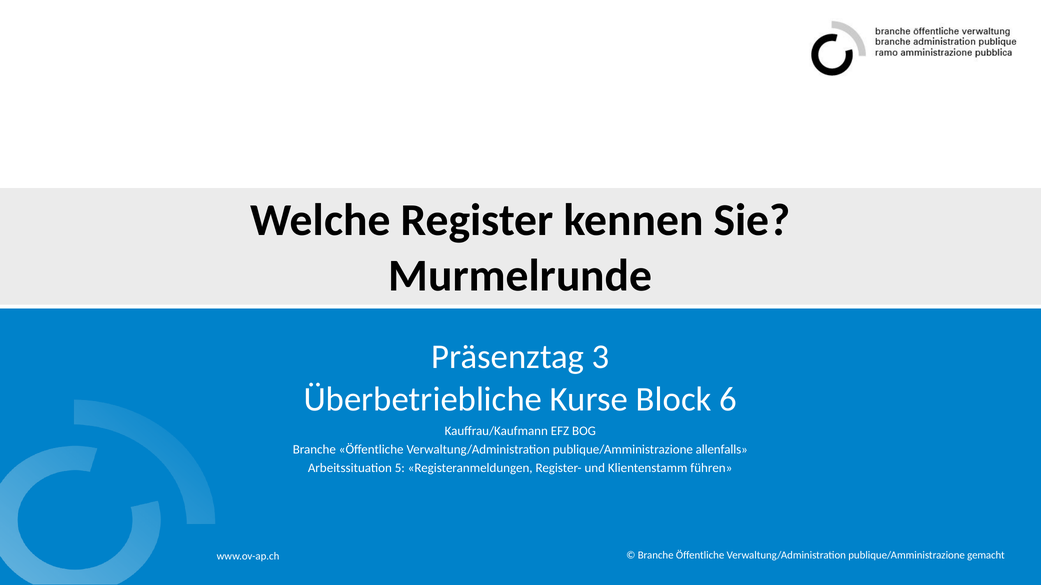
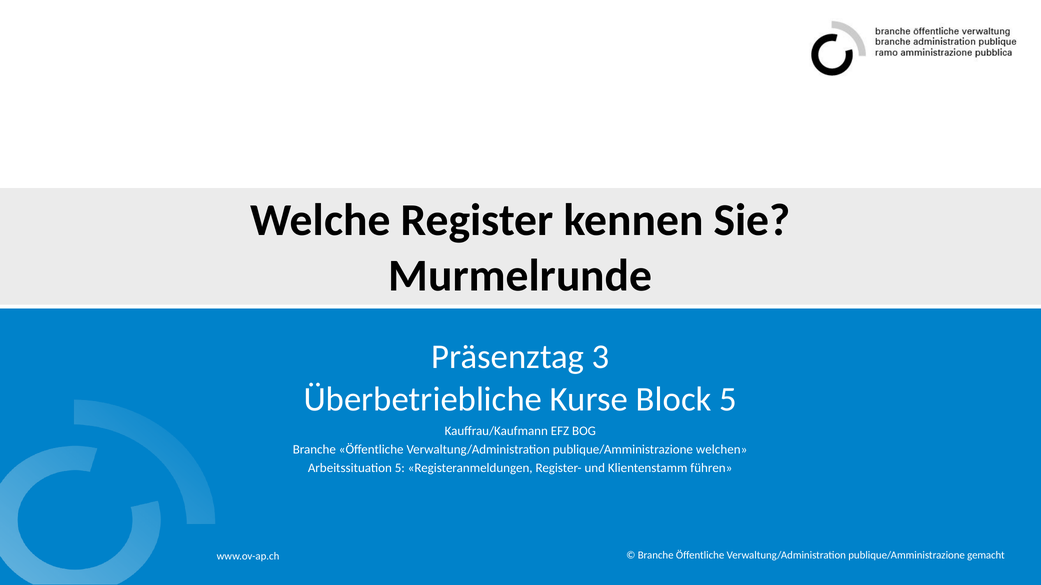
Block 6: 6 -> 5
allenfalls: allenfalls -> welchen
